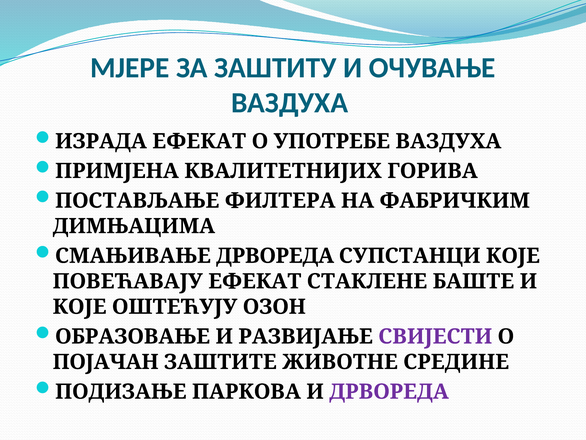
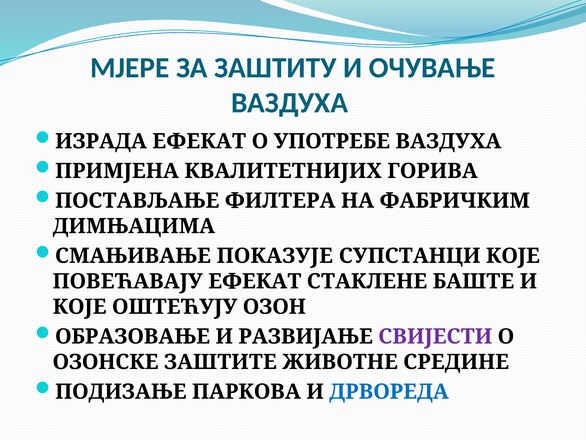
СМАЊИВАЊЕ ДРВОРЕДА: ДРВОРЕДА -> ПОКАЗУЈЕ
ПОЈАЧАН: ПОЈАЧАН -> ОЗОНСКЕ
ДРВОРЕДА at (389, 391) colour: purple -> blue
